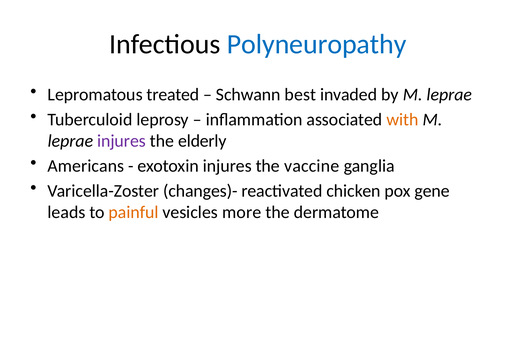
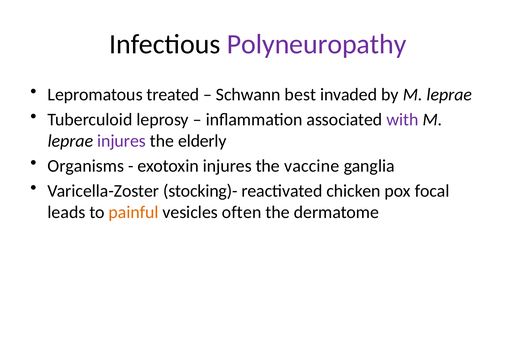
Polyneuropathy colour: blue -> purple
with colour: orange -> purple
Americans: Americans -> Organisms
changes)-: changes)- -> stocking)-
gene: gene -> focal
more: more -> often
